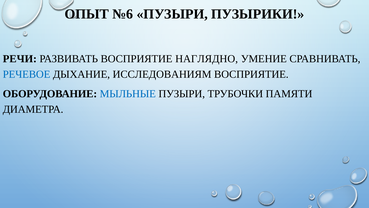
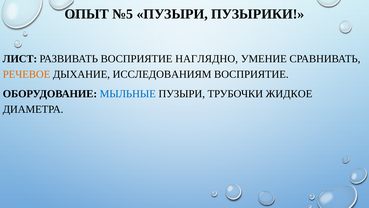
№6: №6 -> №5
РЕЧИ: РЕЧИ -> ЛИСТ
РЕЧЕВОЕ colour: blue -> orange
ПАМЯТИ: ПАМЯТИ -> ЖИДКОЕ
